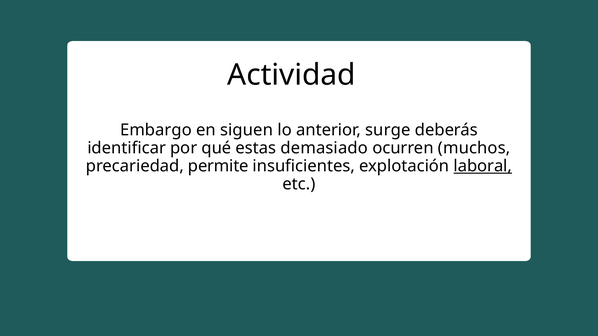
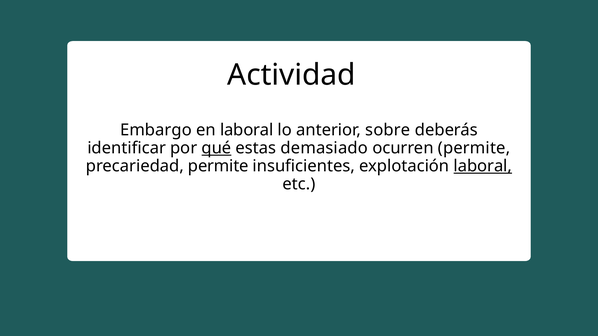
en siguen: siguen -> laboral
surge: surge -> sobre
qué underline: none -> present
ocurren muchos: muchos -> permite
